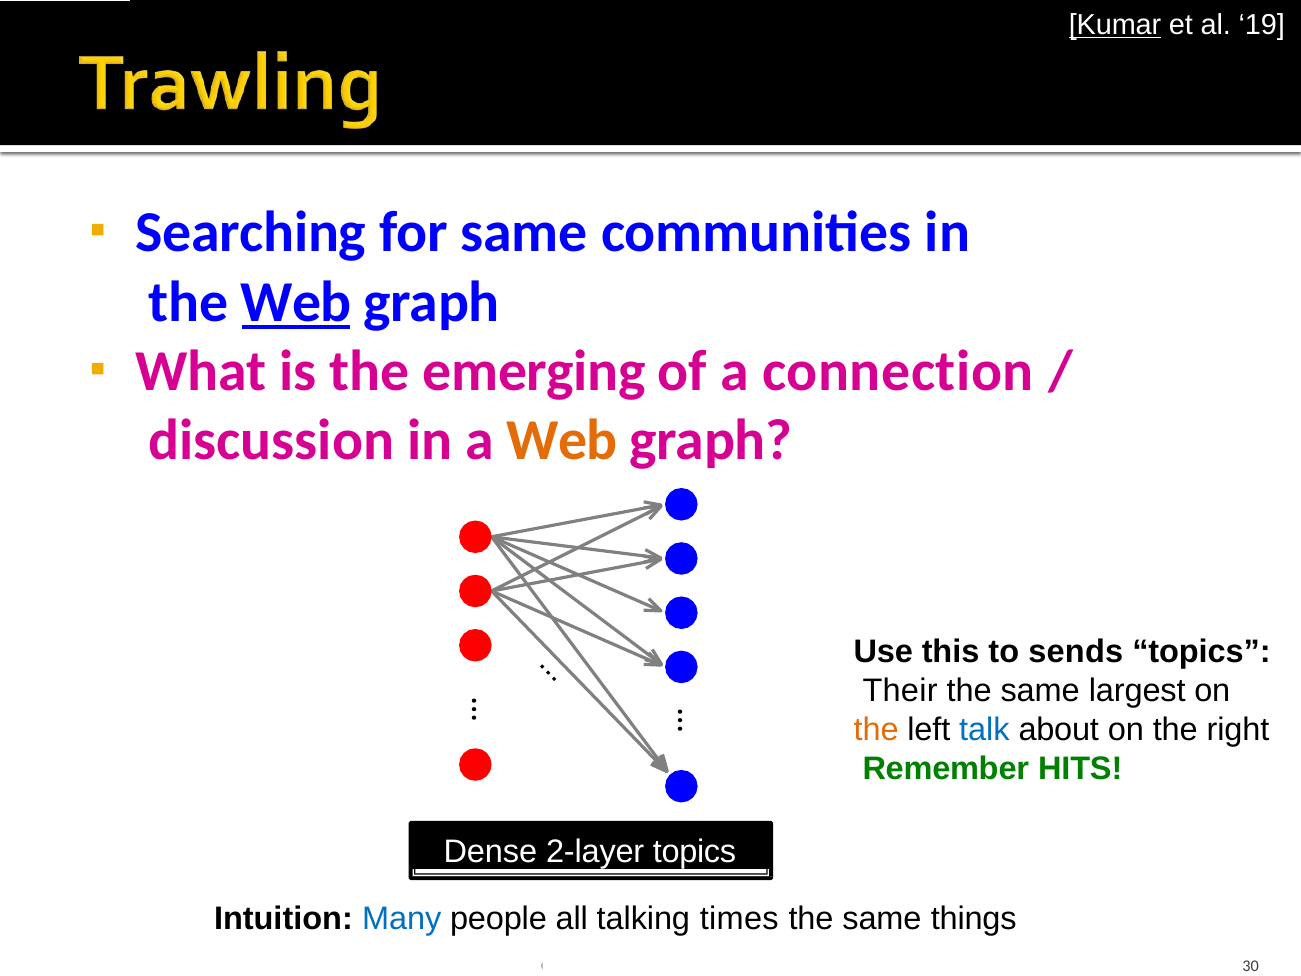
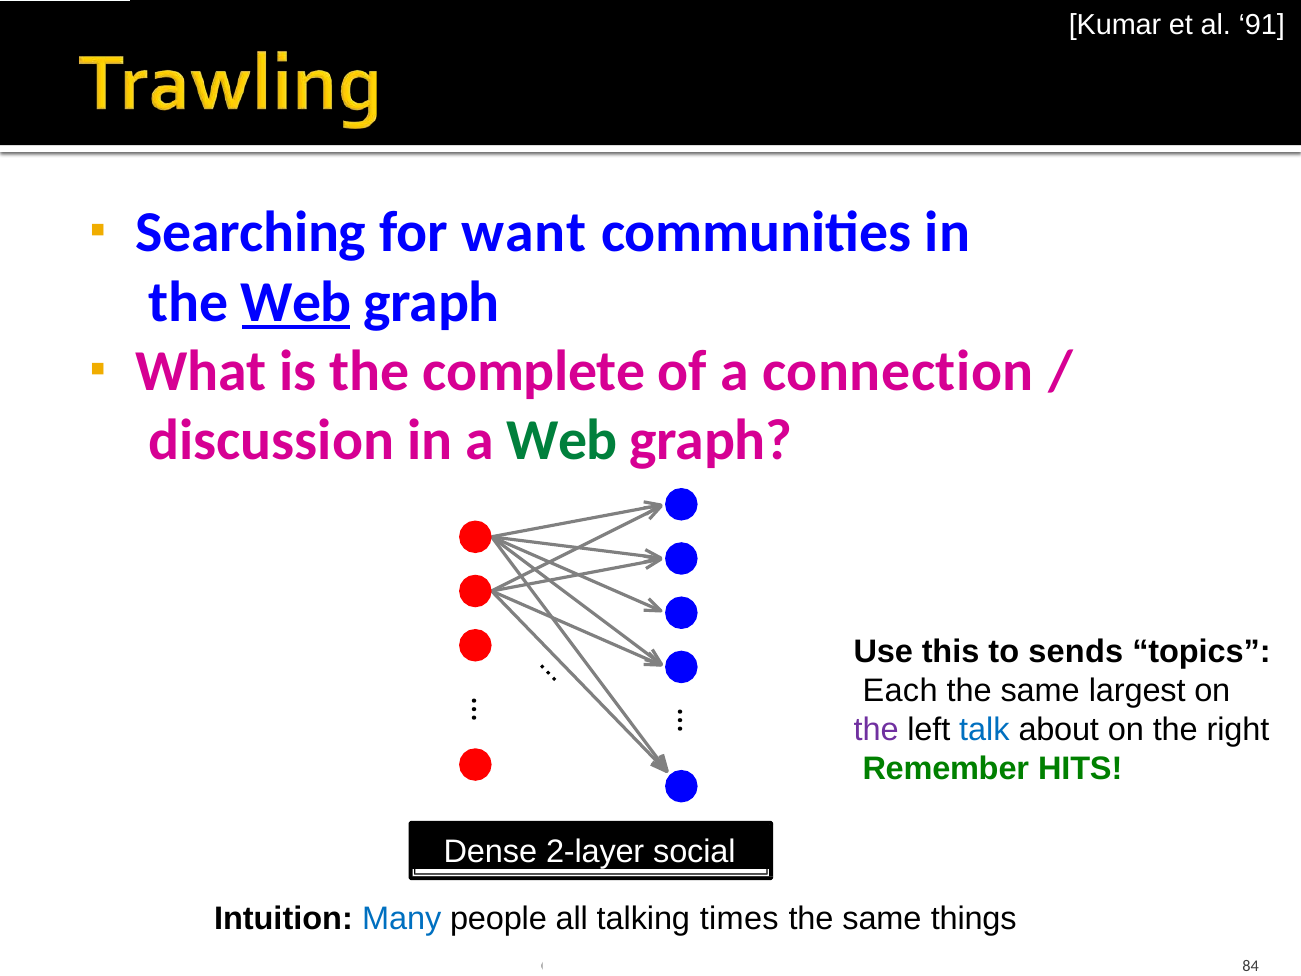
Kumar underline: present -> none
19: 19 -> 91
for same: same -> want
emerging: emerging -> complete
Web at (562, 441) colour: orange -> green
Their: Their -> Each
the at (876, 729) colour: orange -> purple
2-layer topics: topics -> social
30: 30 -> 84
